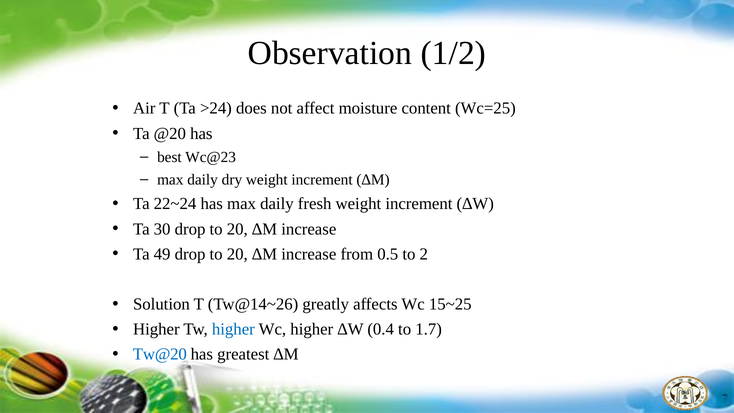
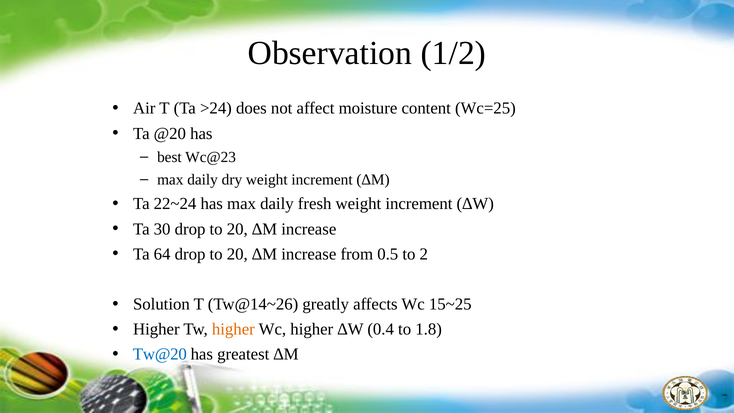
49: 49 -> 64
higher at (233, 329) colour: blue -> orange
1.7: 1.7 -> 1.8
